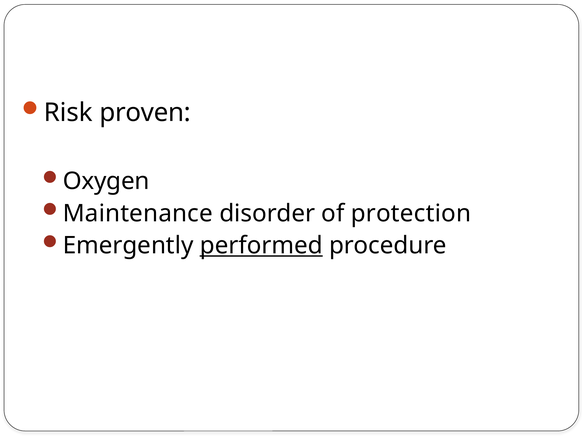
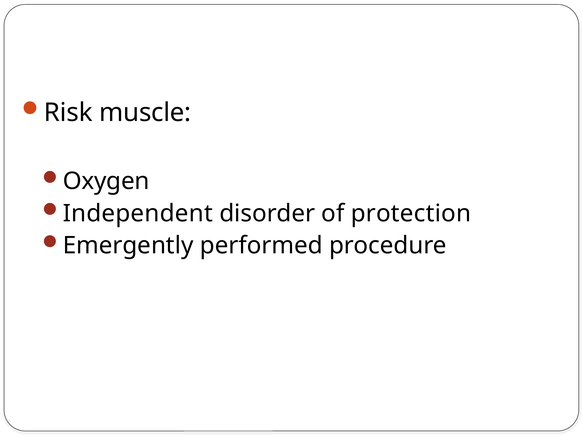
proven: proven -> muscle
Maintenance: Maintenance -> Independent
performed underline: present -> none
